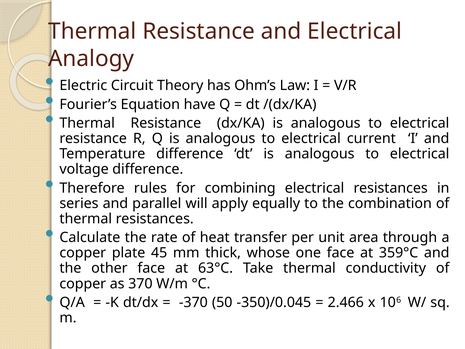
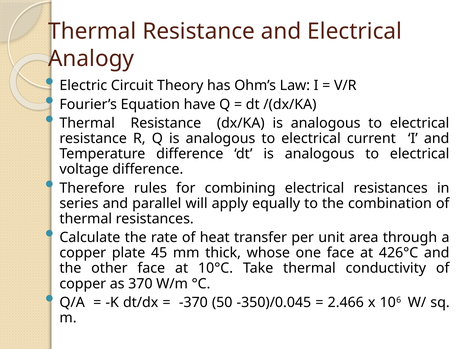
359°C: 359°C -> 426°C
63°C: 63°C -> 10°C
